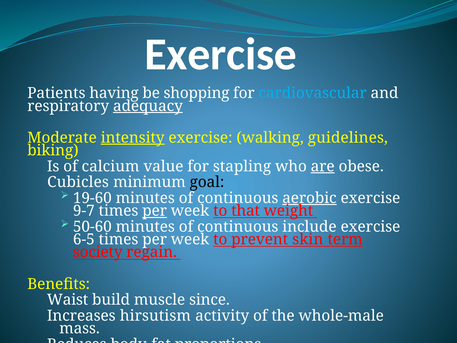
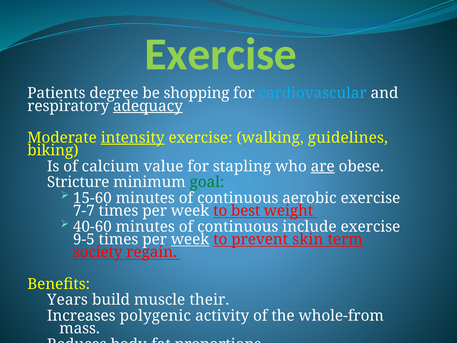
Exercise at (221, 54) colour: white -> light green
having: having -> degree
Cubicles: Cubicles -> Stricture
goal colour: black -> green
19-60: 19-60 -> 15-60
aerobic underline: present -> none
9-7: 9-7 -> 7-7
per at (155, 211) underline: present -> none
that: that -> best
50-60: 50-60 -> 40-60
6-5: 6-5 -> 9-5
week at (190, 239) underline: none -> present
Waist: Waist -> Years
since: since -> their
hirsutism: hirsutism -> polygenic
whole-male: whole-male -> whole-from
